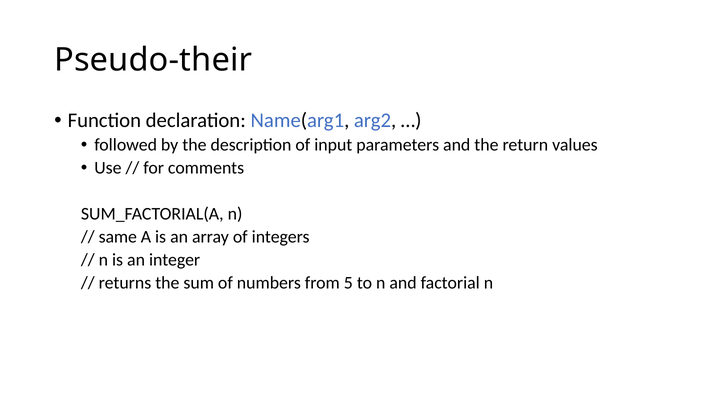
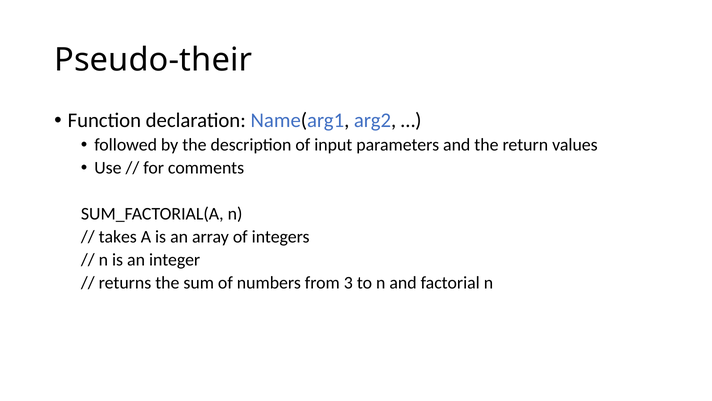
same: same -> takes
5: 5 -> 3
